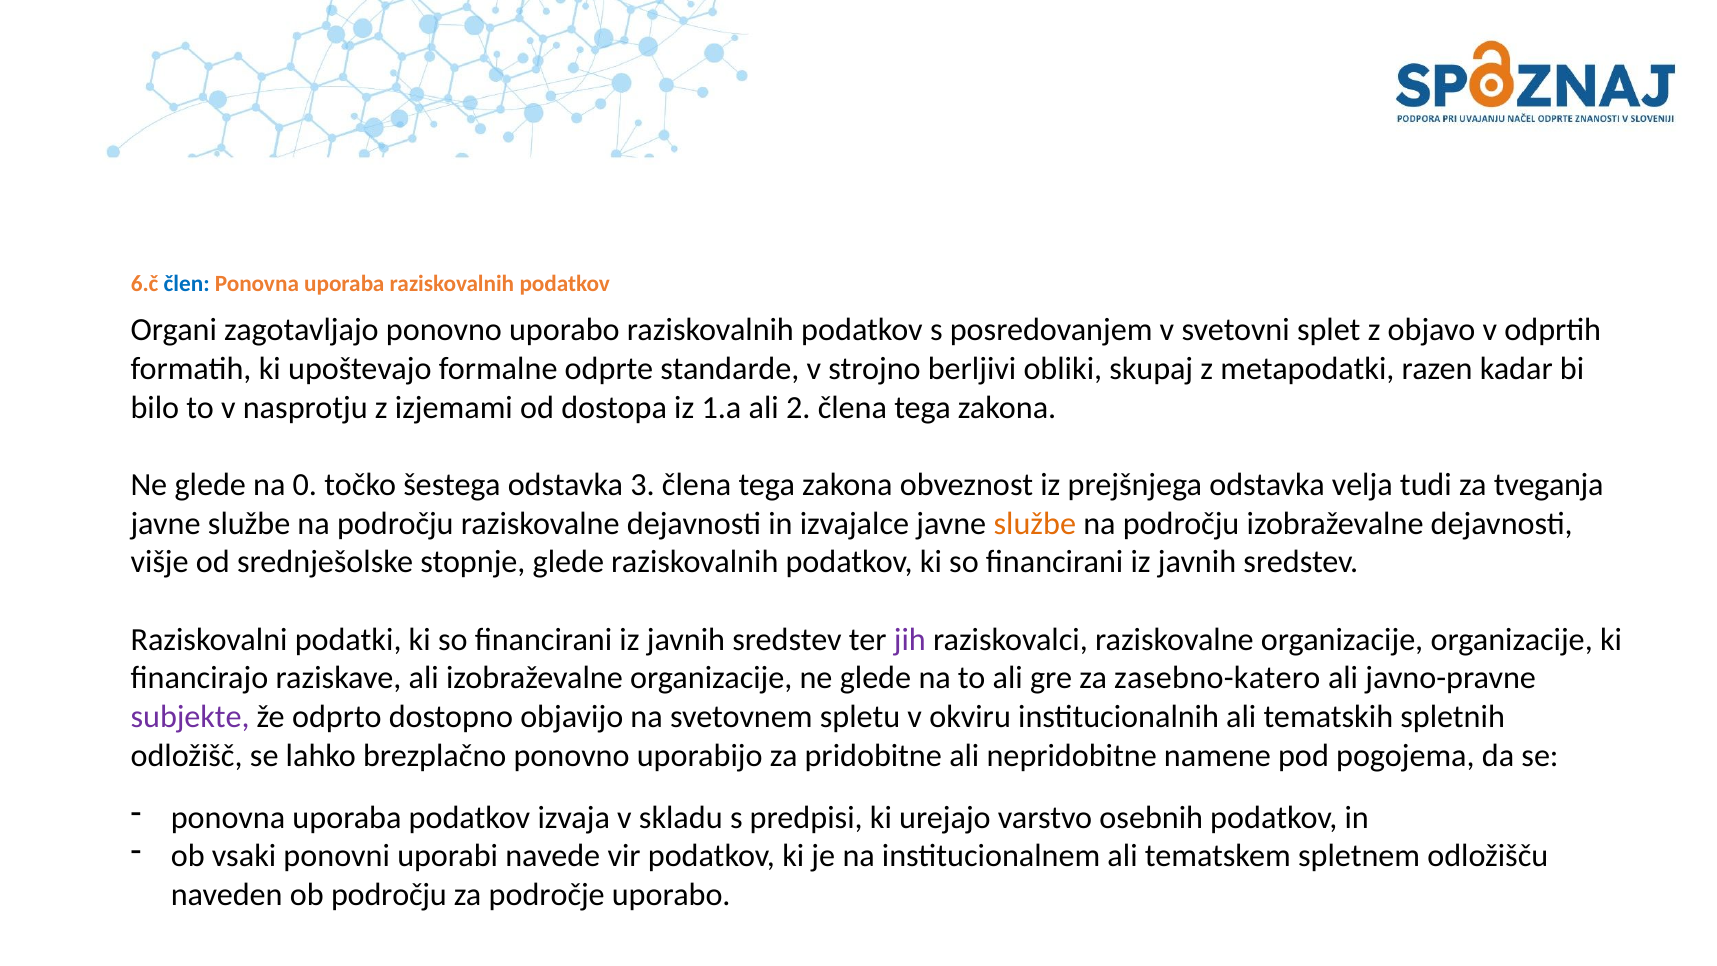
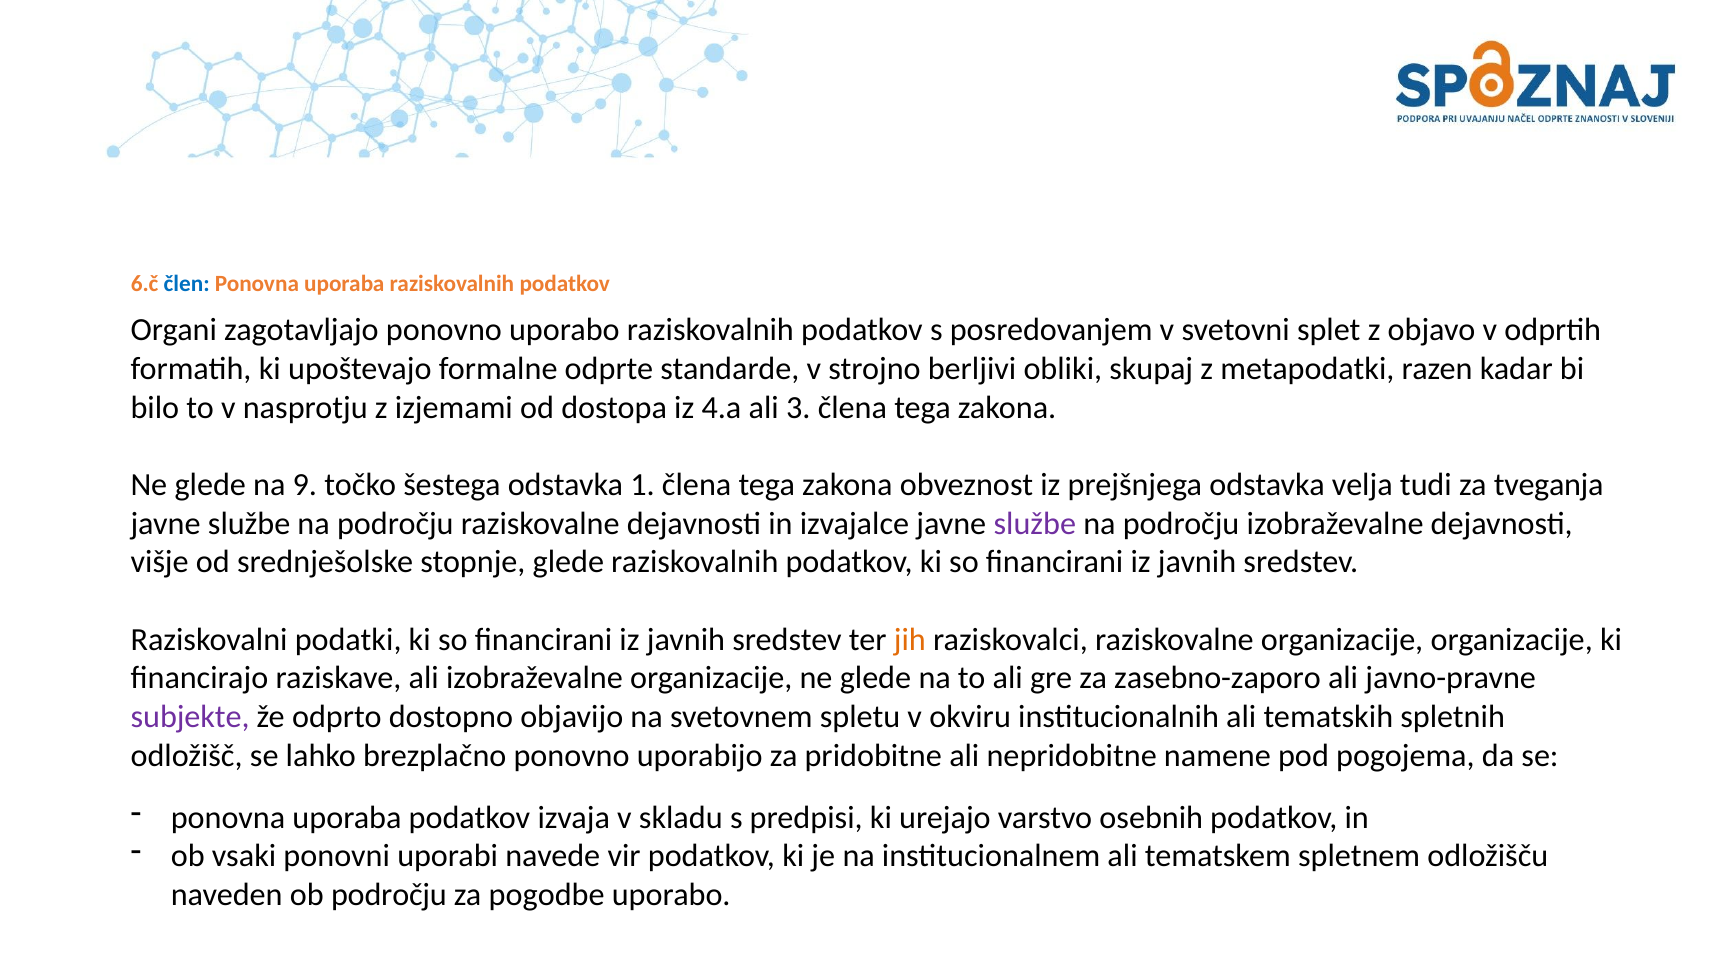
1.a: 1.a -> 4.a
2: 2 -> 3
0: 0 -> 9
3: 3 -> 1
službe at (1035, 523) colour: orange -> purple
jih colour: purple -> orange
zasebno-katero: zasebno-katero -> zasebno-zaporo
področje: področje -> pogodbe
